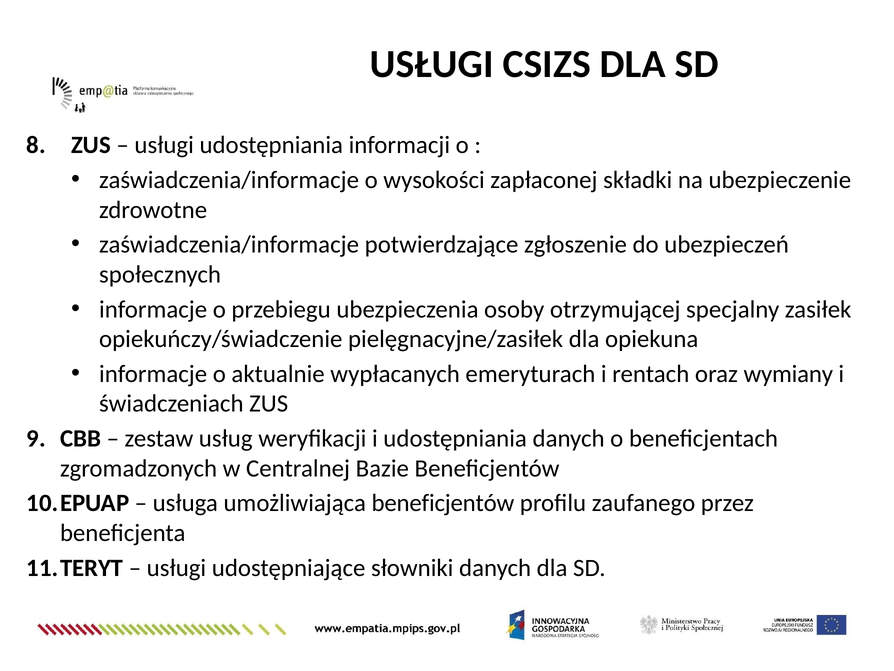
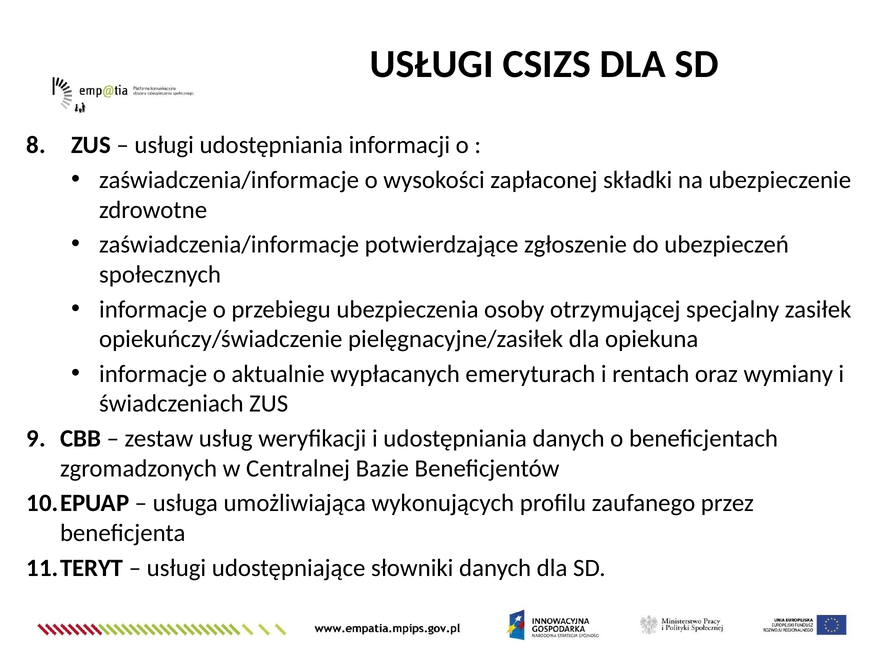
umożliwiająca beneficjentów: beneficjentów -> wykonujących
